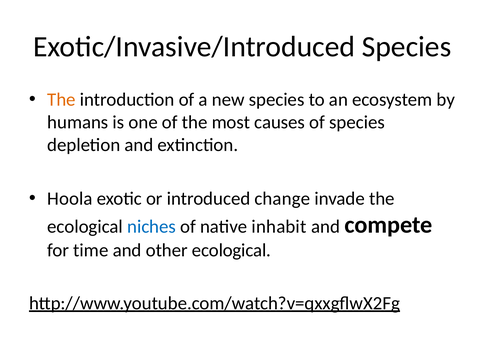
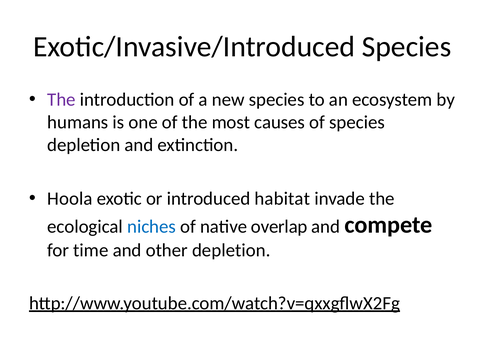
The at (61, 100) colour: orange -> purple
change: change -> habitat
inhabit: inhabit -> overlap
other ecological: ecological -> depletion
